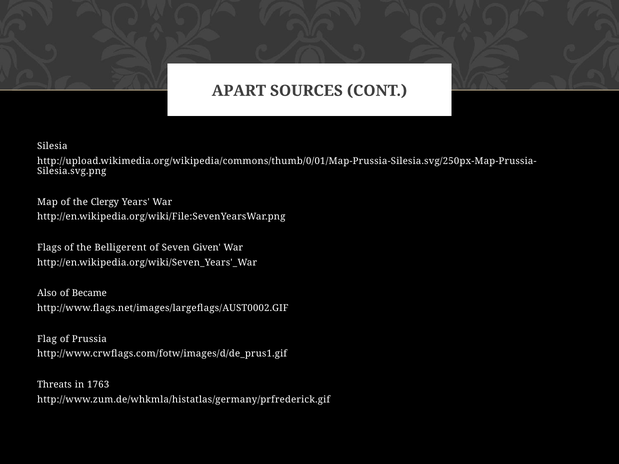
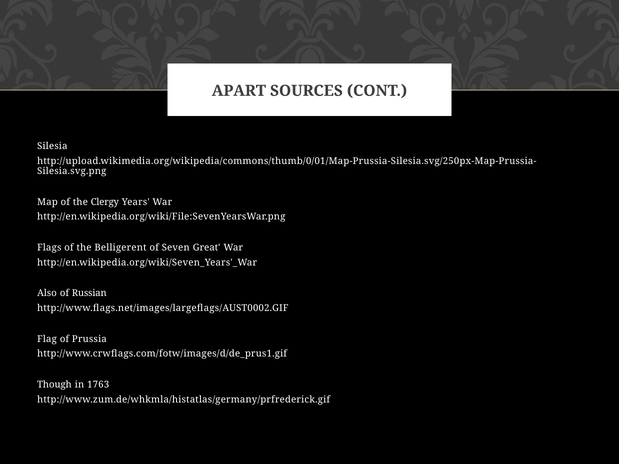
Given: Given -> Great
Became: Became -> Russian
Threats: Threats -> Though
